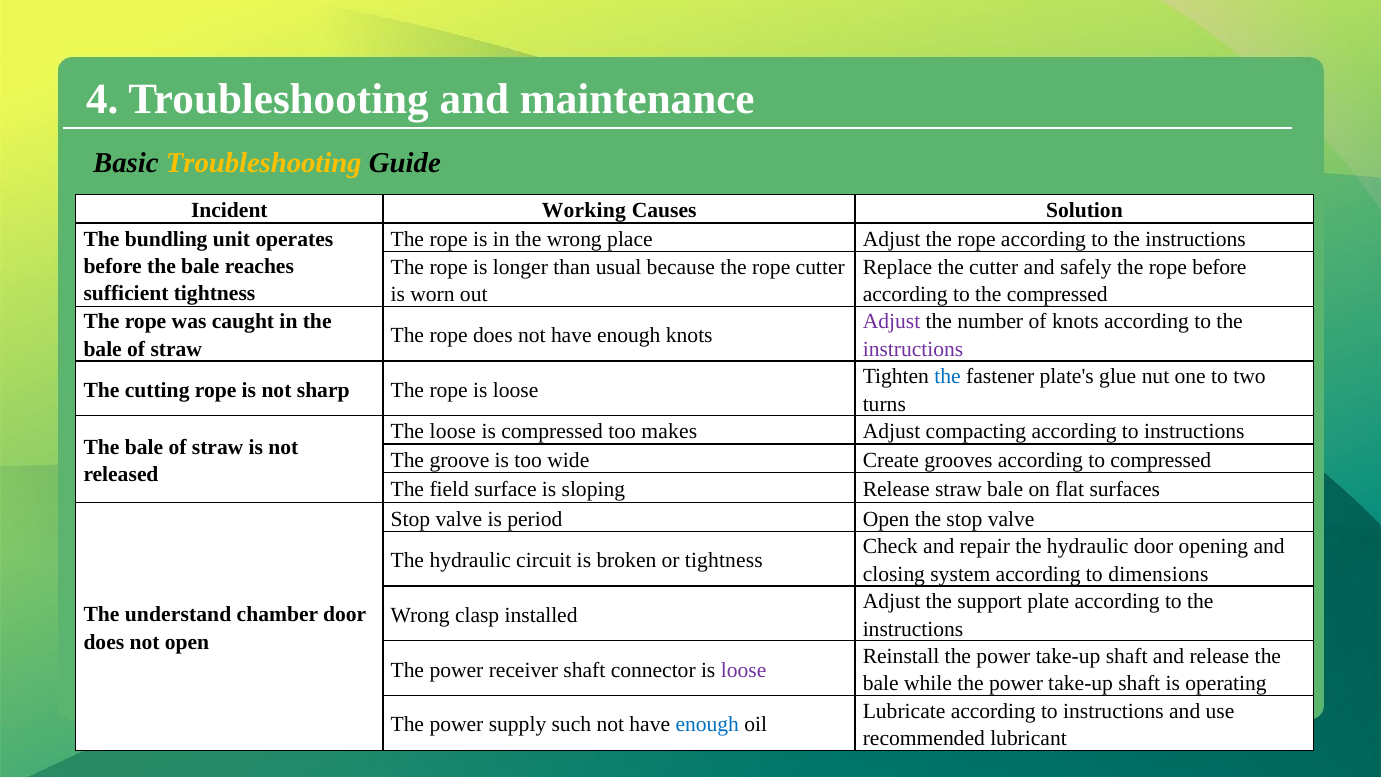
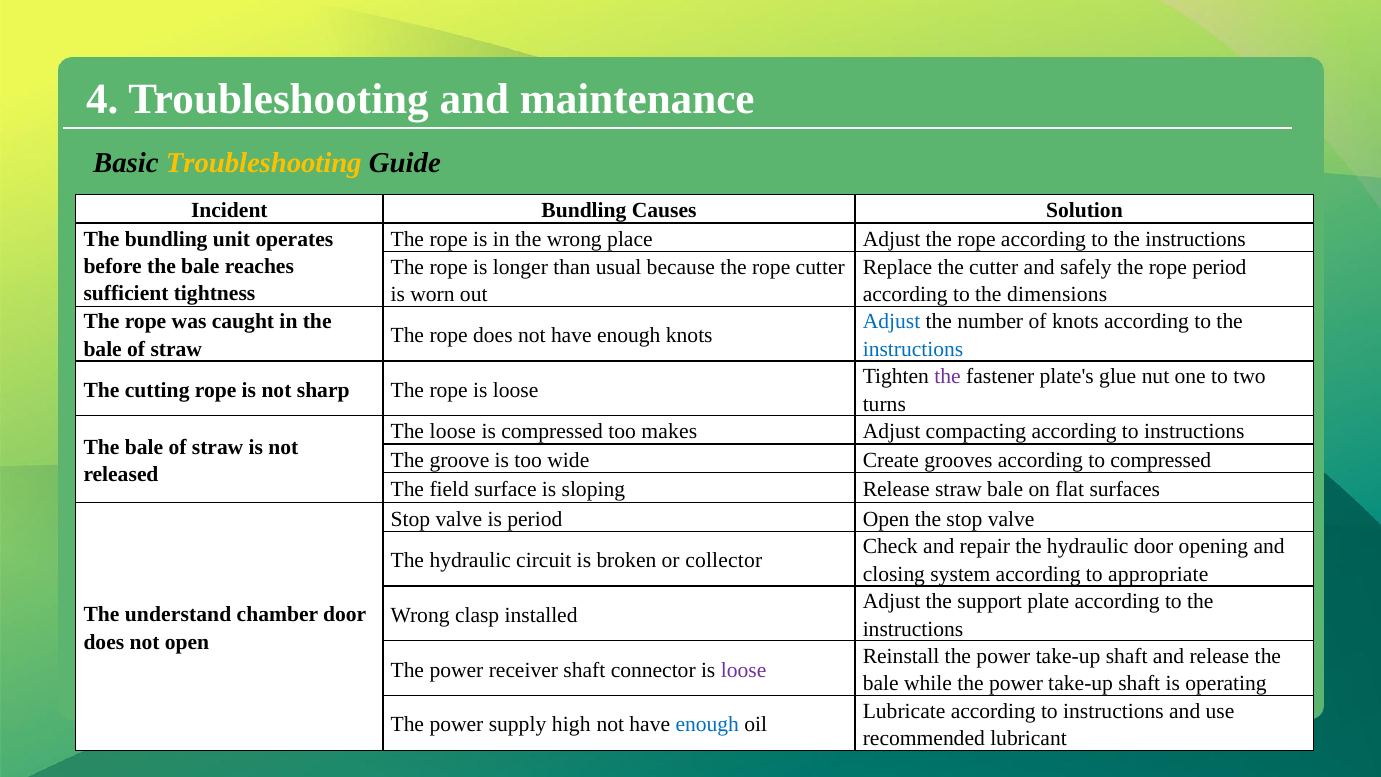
Incident Working: Working -> Bundling
rope before: before -> period
the compressed: compressed -> dimensions
Adjust at (892, 322) colour: purple -> blue
instructions at (913, 349) colour: purple -> blue
the at (948, 376) colour: blue -> purple
or tightness: tightness -> collector
dimensions: dimensions -> appropriate
such: such -> high
